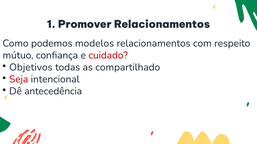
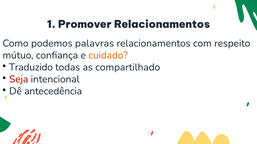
modelos: modelos -> palavras
cuidado colour: red -> orange
Objetivos: Objetivos -> Traduzido
